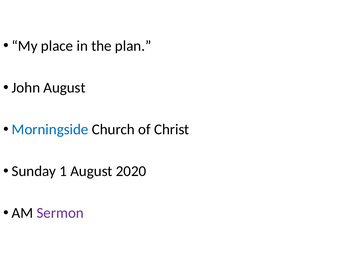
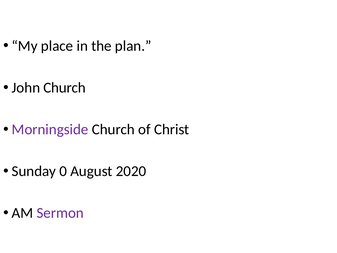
John August: August -> Church
Morningside colour: blue -> purple
1: 1 -> 0
